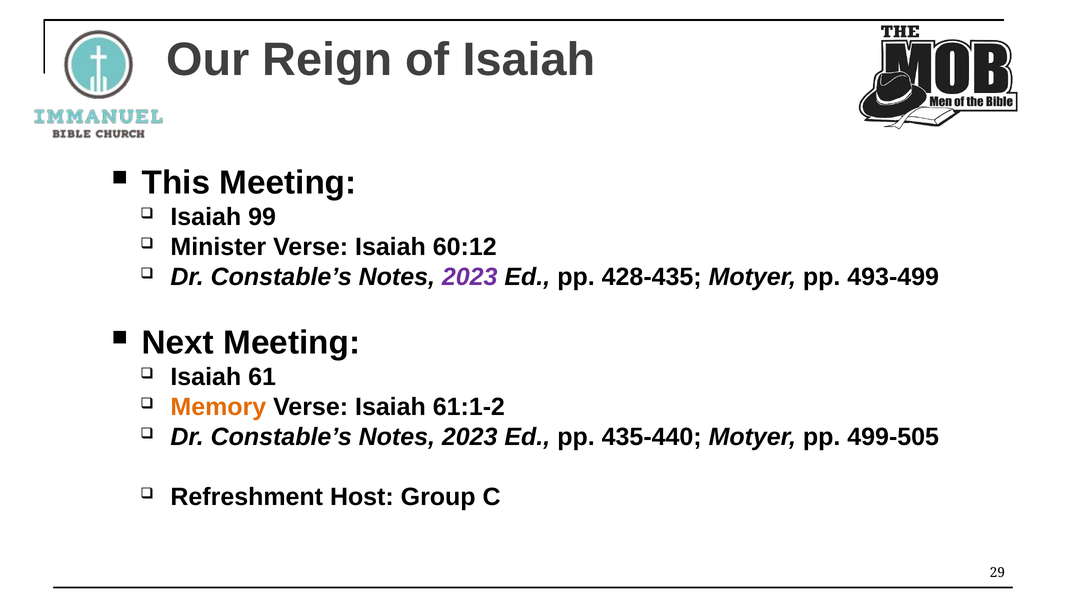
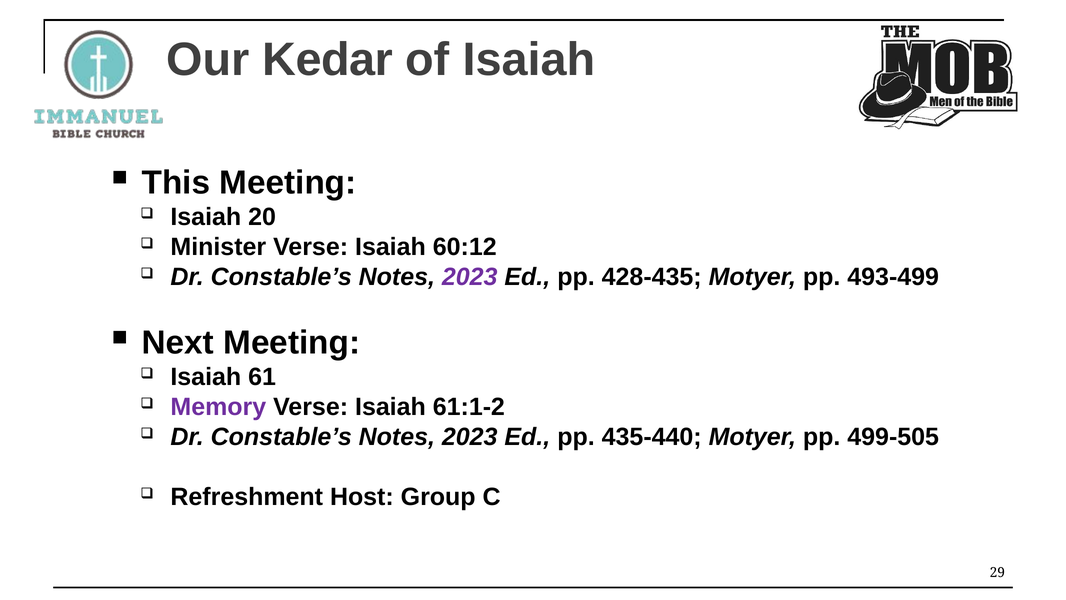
Reign: Reign -> Kedar
99: 99 -> 20
Memory colour: orange -> purple
